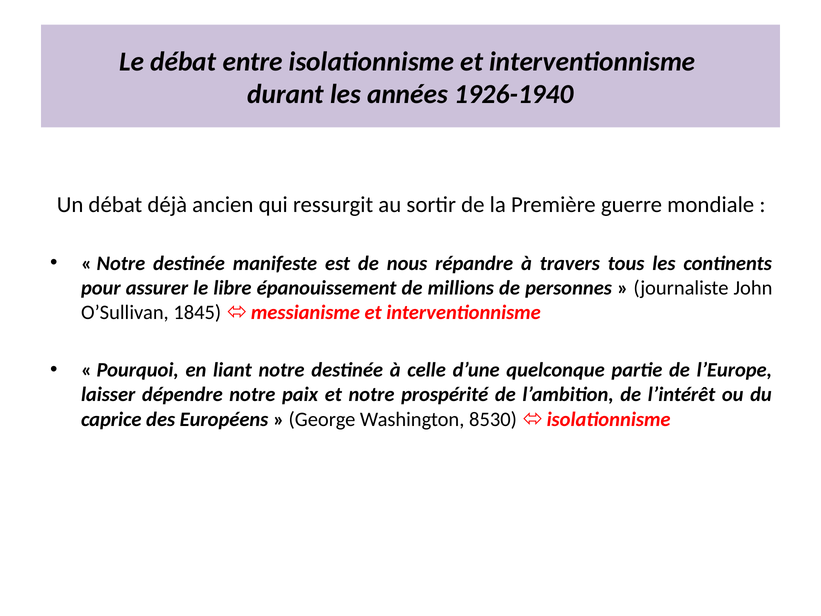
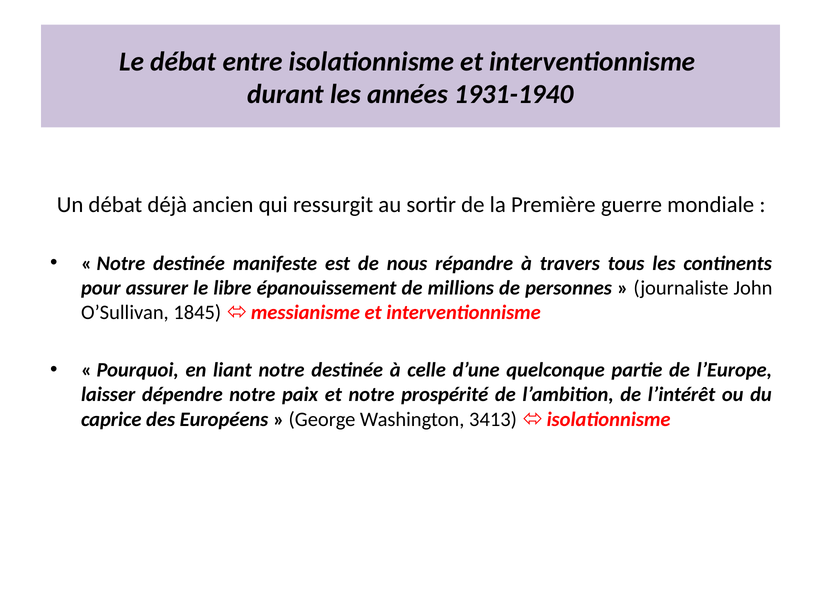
1926-1940: 1926-1940 -> 1931-1940
8530: 8530 -> 3413
